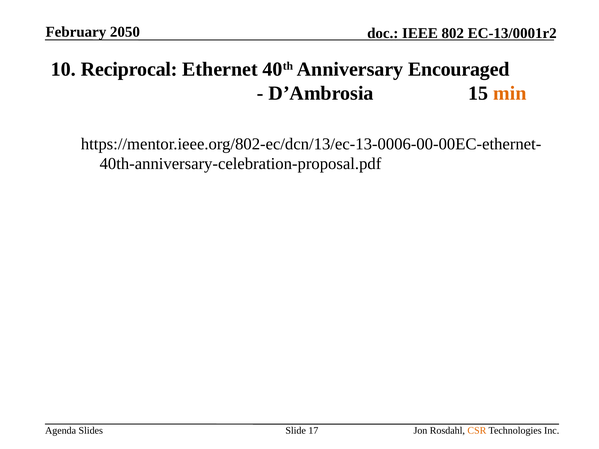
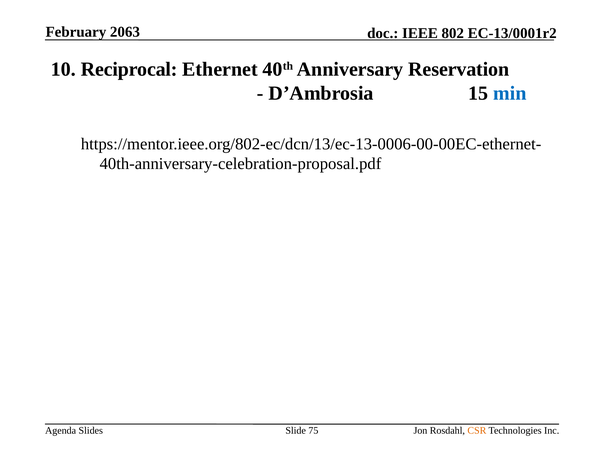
2050: 2050 -> 2063
Encouraged: Encouraged -> Reservation
min colour: orange -> blue
17: 17 -> 75
